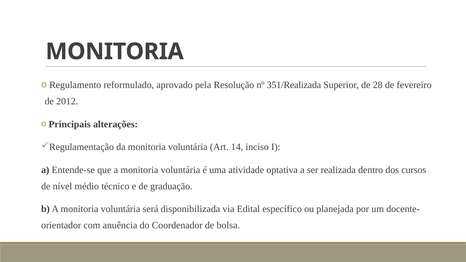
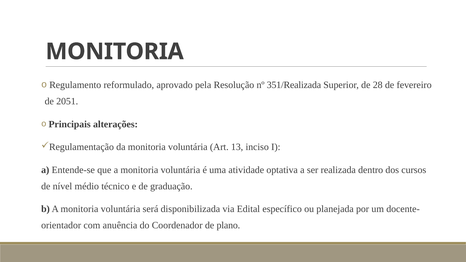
2012: 2012 -> 2051
14: 14 -> 13
bolsa: bolsa -> plano
